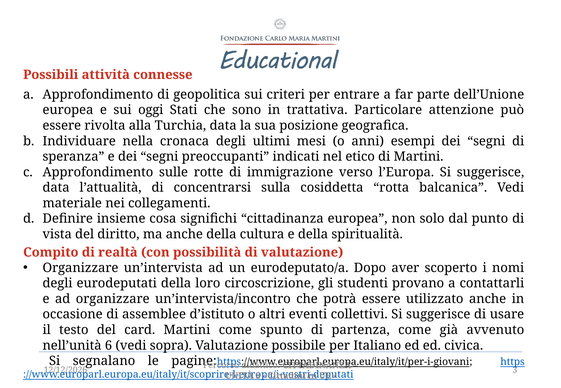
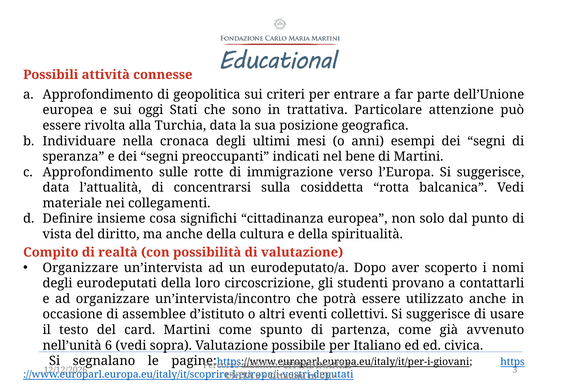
etico: etico -> bene
